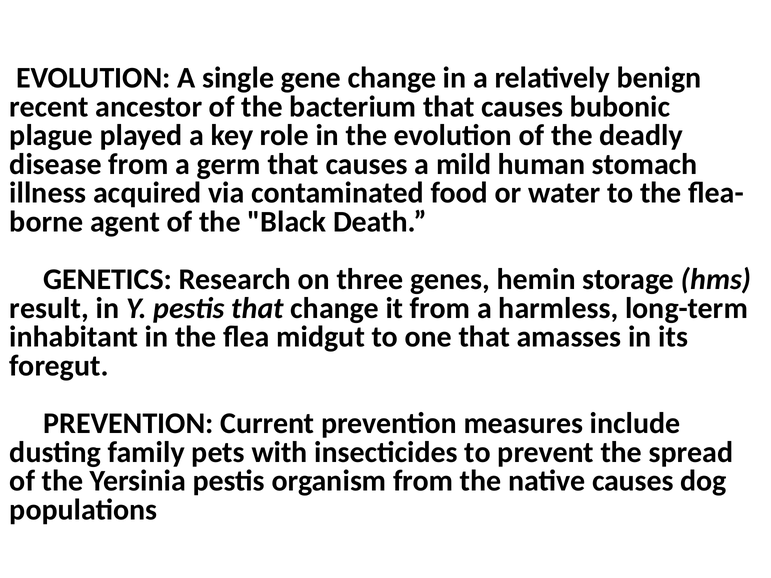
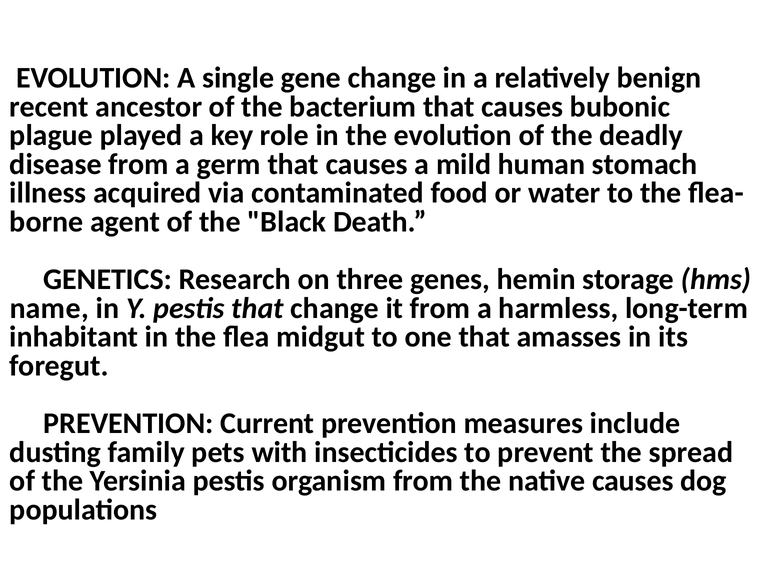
result: result -> name
